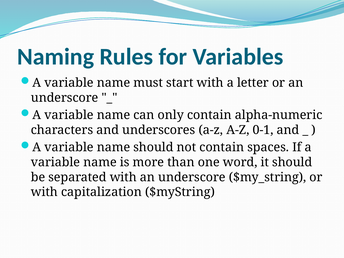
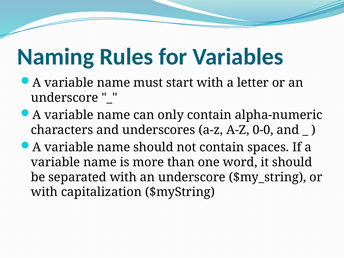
0-1: 0-1 -> 0-0
